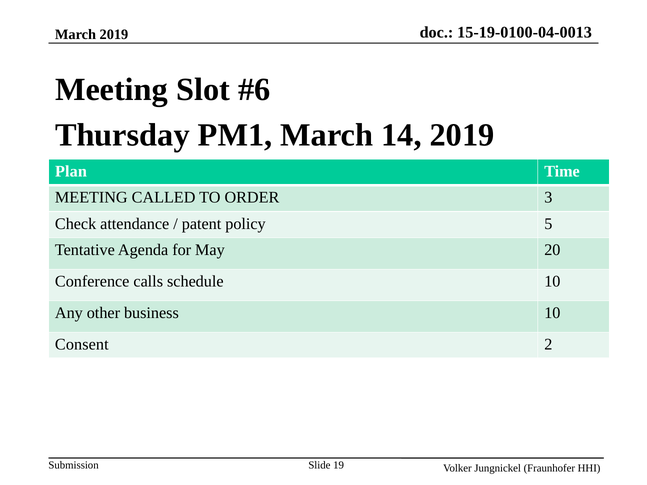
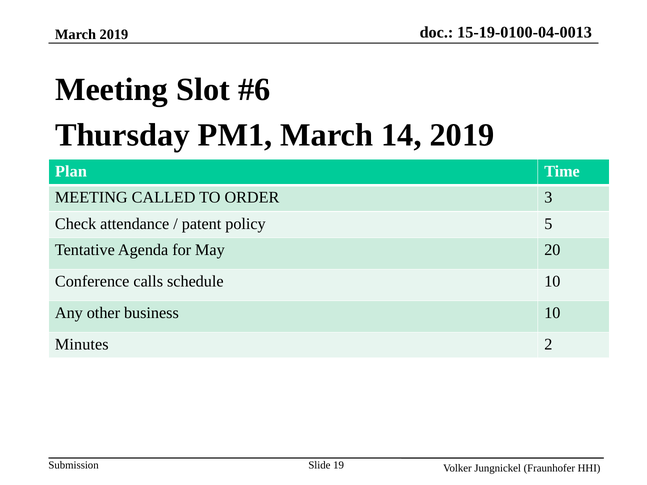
Consent: Consent -> Minutes
